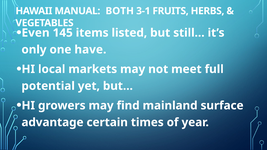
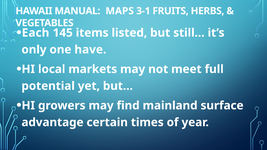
BOTH: BOTH -> MAPS
Even: Even -> Each
